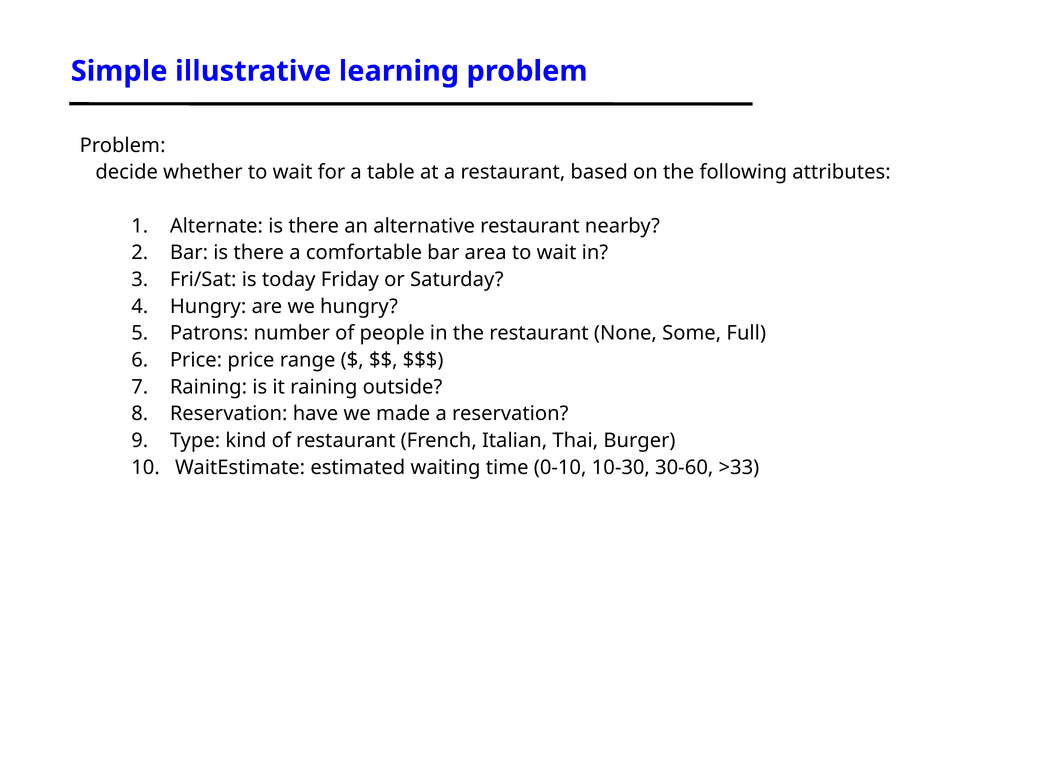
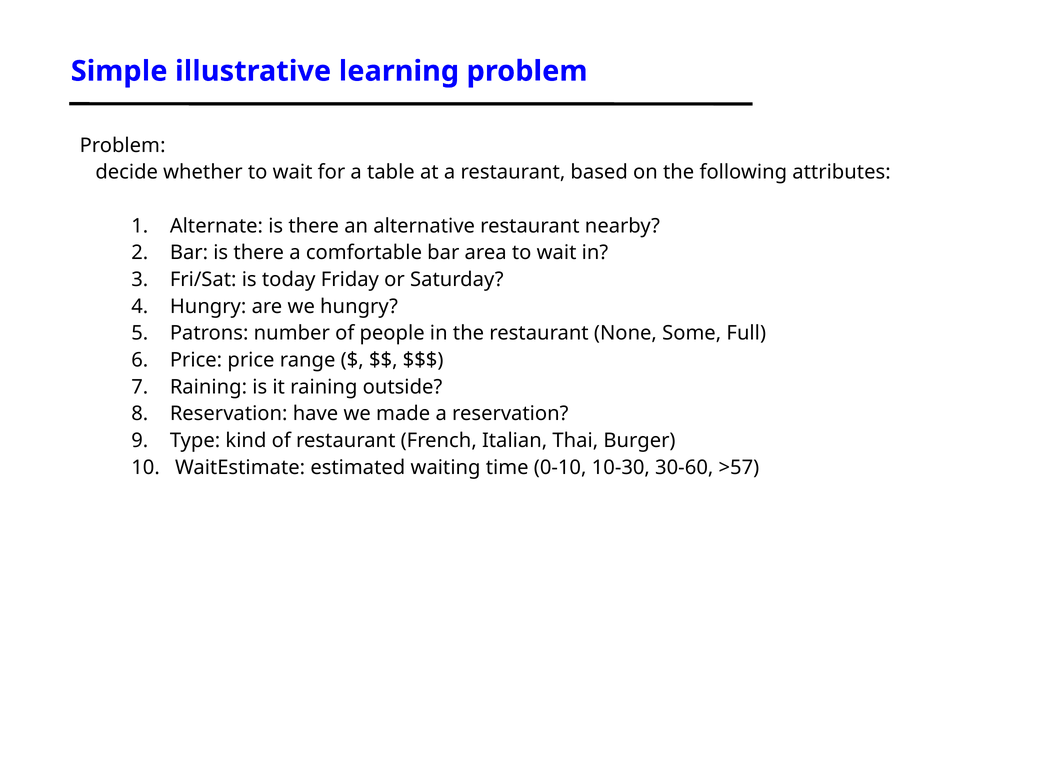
>33: >33 -> >57
